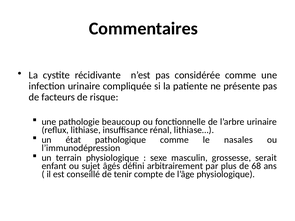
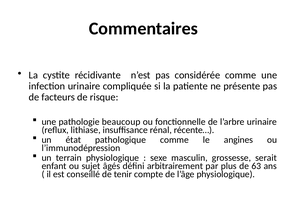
lithiase…: lithiase… -> récente…
nasales: nasales -> angines
68: 68 -> 63
